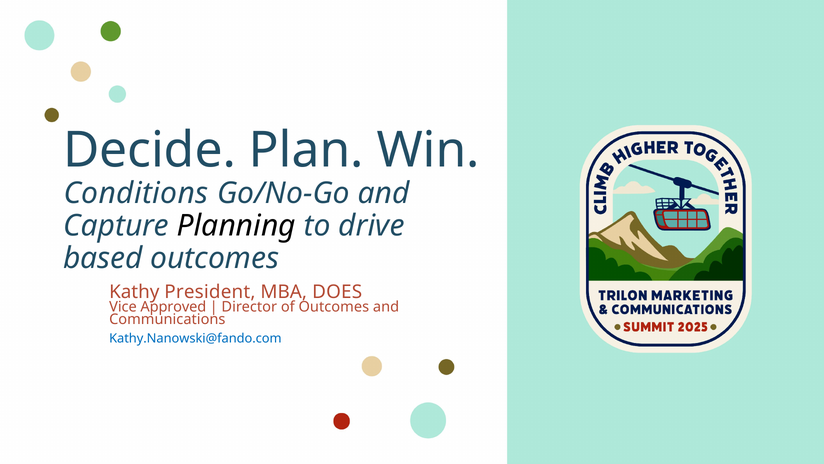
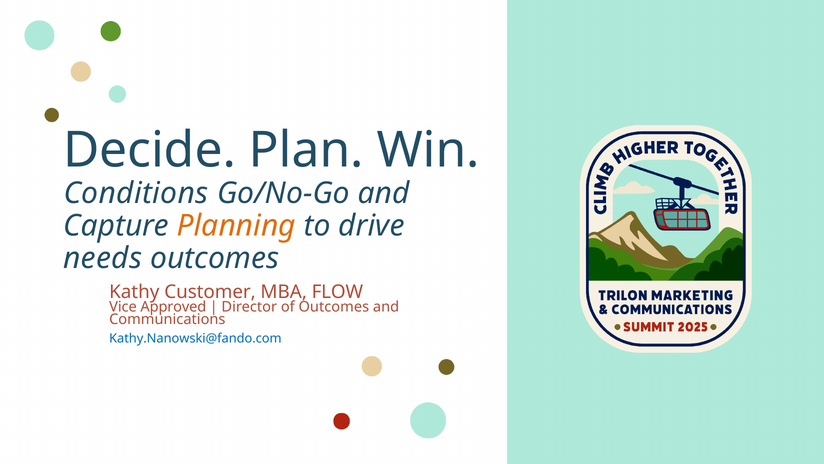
Planning colour: black -> orange
based: based -> needs
President: President -> Customer
DOES: DOES -> FLOW
